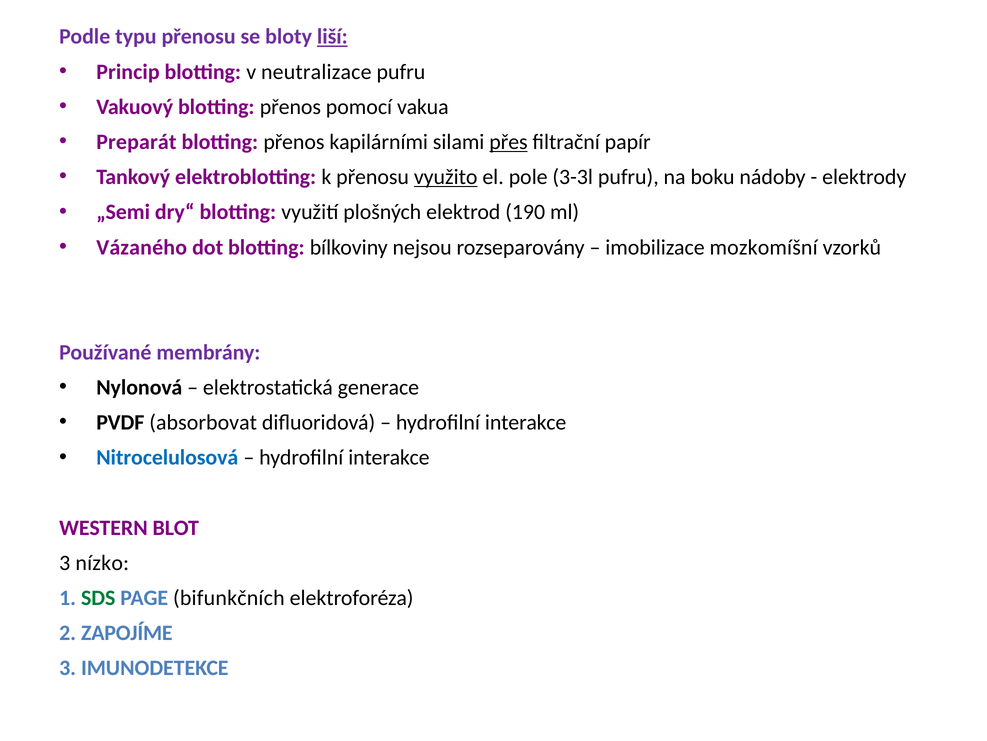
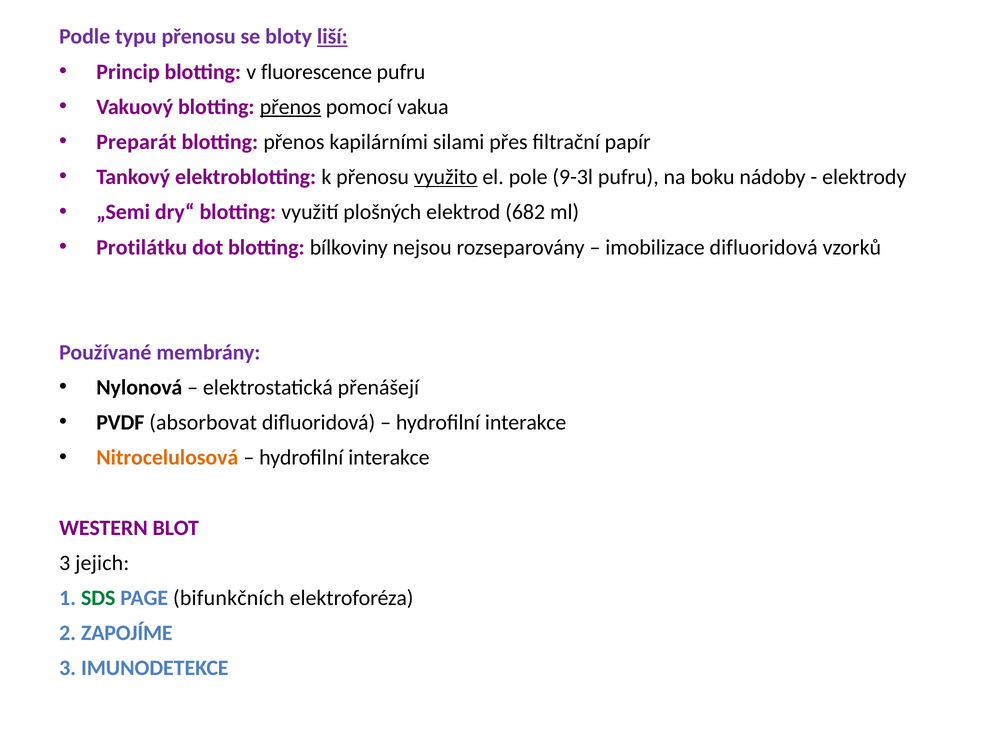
neutralizace: neutralizace -> fluorescence
přenos at (290, 107) underline: none -> present
přes underline: present -> none
3-3l: 3-3l -> 9-3l
190: 190 -> 682
Vázaného: Vázaného -> Protilátku
imobilizace mozkomíšní: mozkomíšní -> difluoridová
generace: generace -> přenášejí
Nitrocelulosová colour: blue -> orange
nízko: nízko -> jejich
